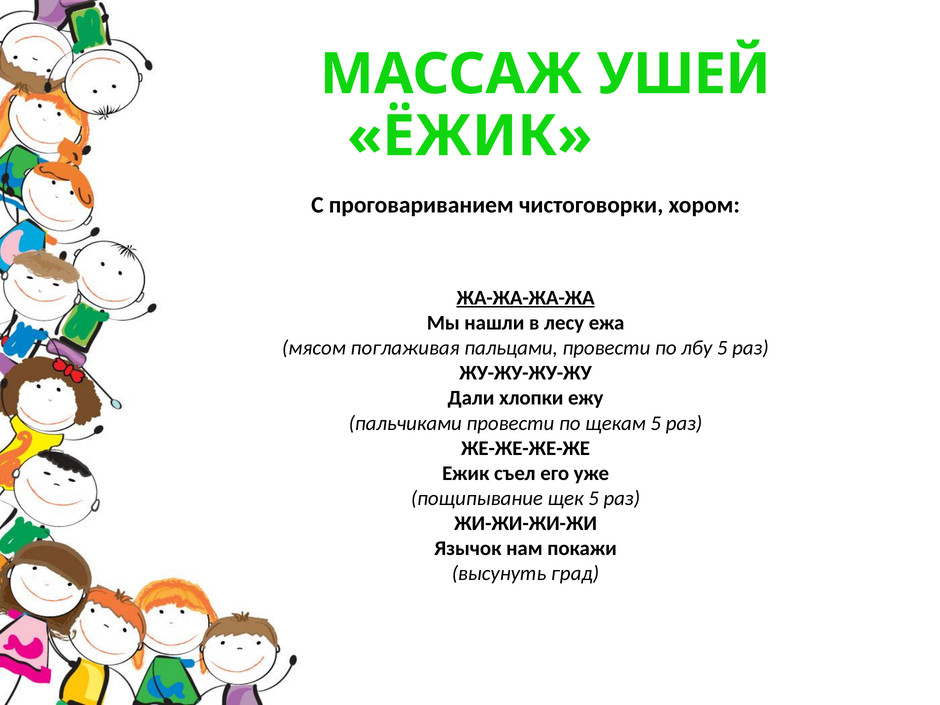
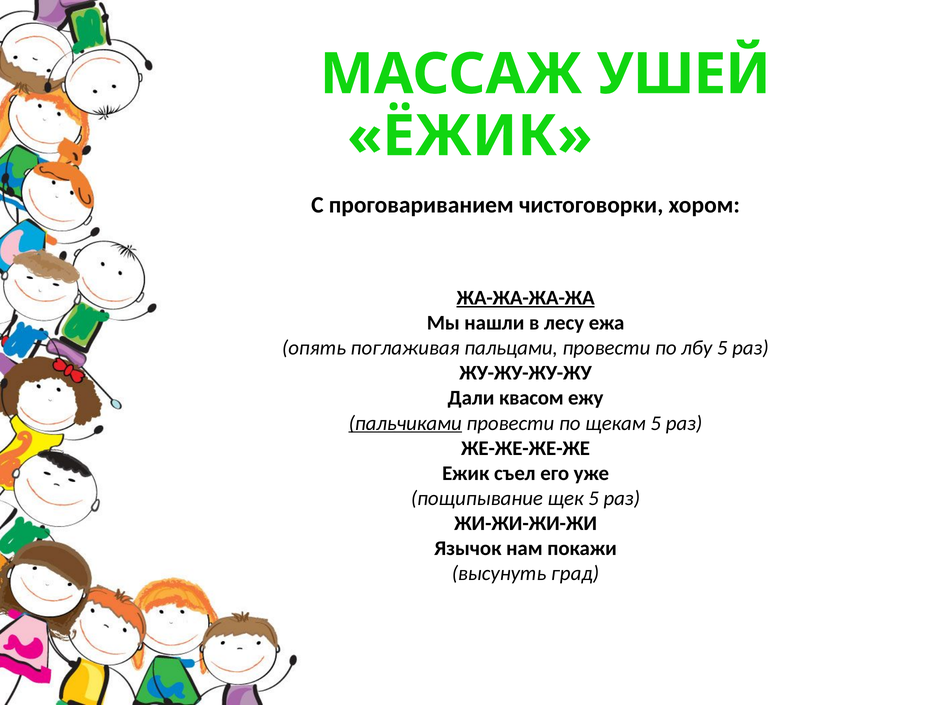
мясом: мясом -> опять
хлопки: хлопки -> квасом
пальчиками underline: none -> present
